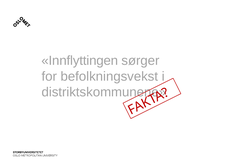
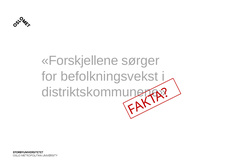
Innflyttingen: Innflyttingen -> Forskjellene
